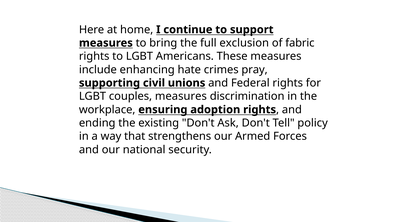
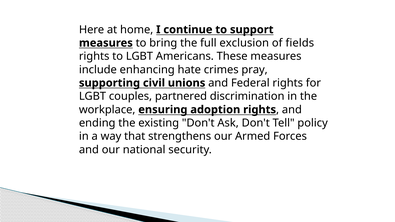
fabric: fabric -> fields
couples measures: measures -> partnered
